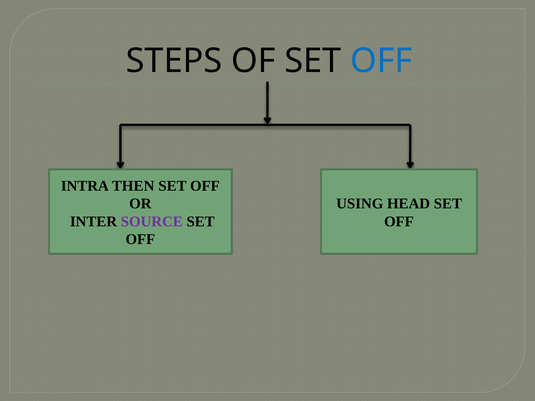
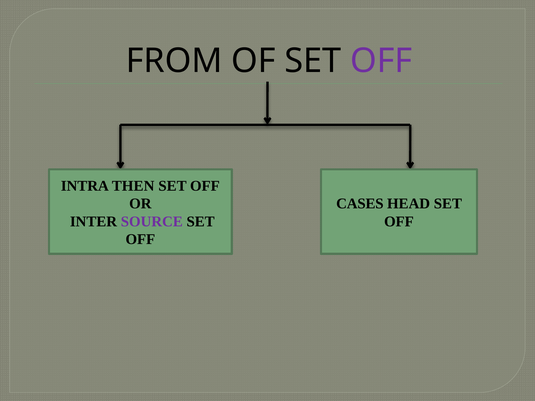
STEPS: STEPS -> FROM
OFF at (381, 61) colour: blue -> purple
USING: USING -> CASES
